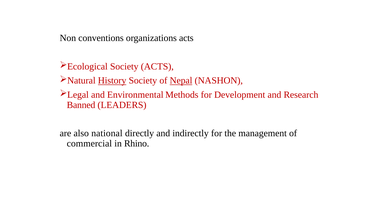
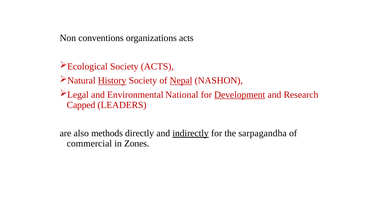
Methods: Methods -> National
Development underline: none -> present
Banned: Banned -> Capped
national: national -> methods
indirectly underline: none -> present
management: management -> sarpagandha
Rhino: Rhino -> Zones
